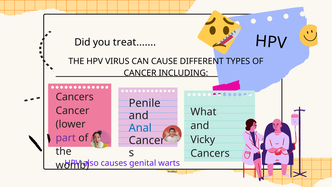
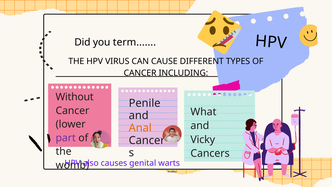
treat: treat -> term
Cancers at (75, 97): Cancers -> Without
Anal colour: blue -> orange
